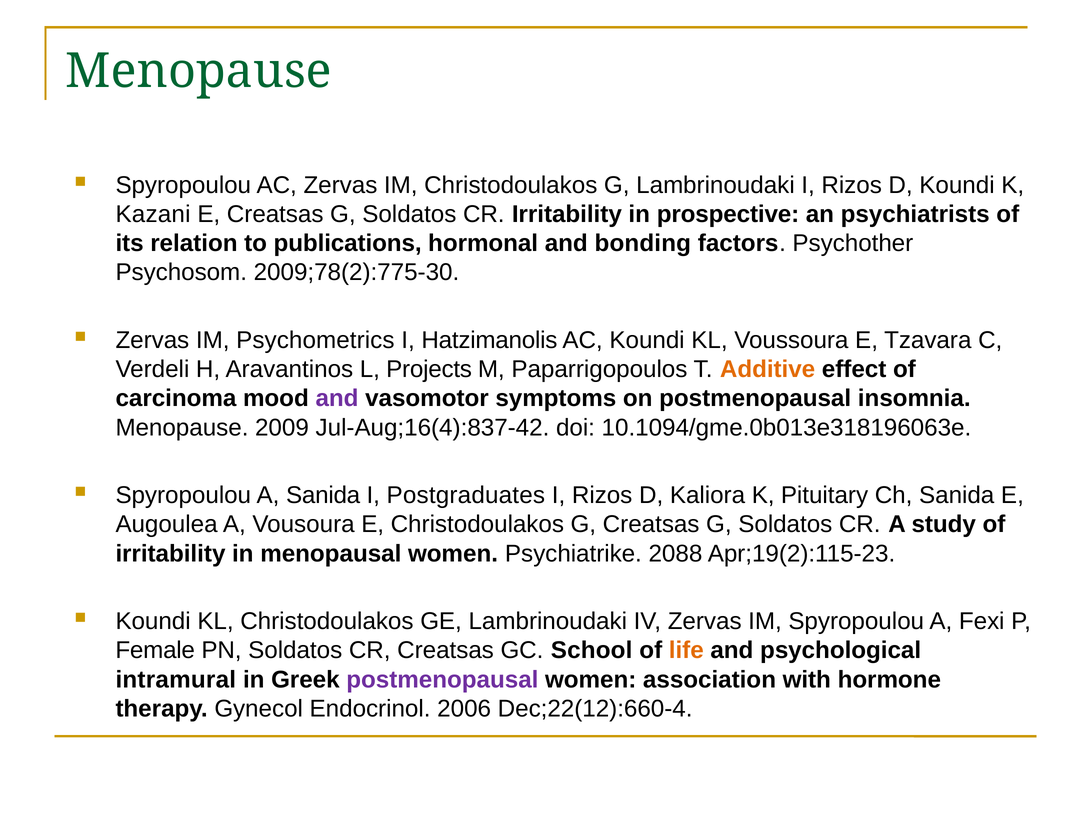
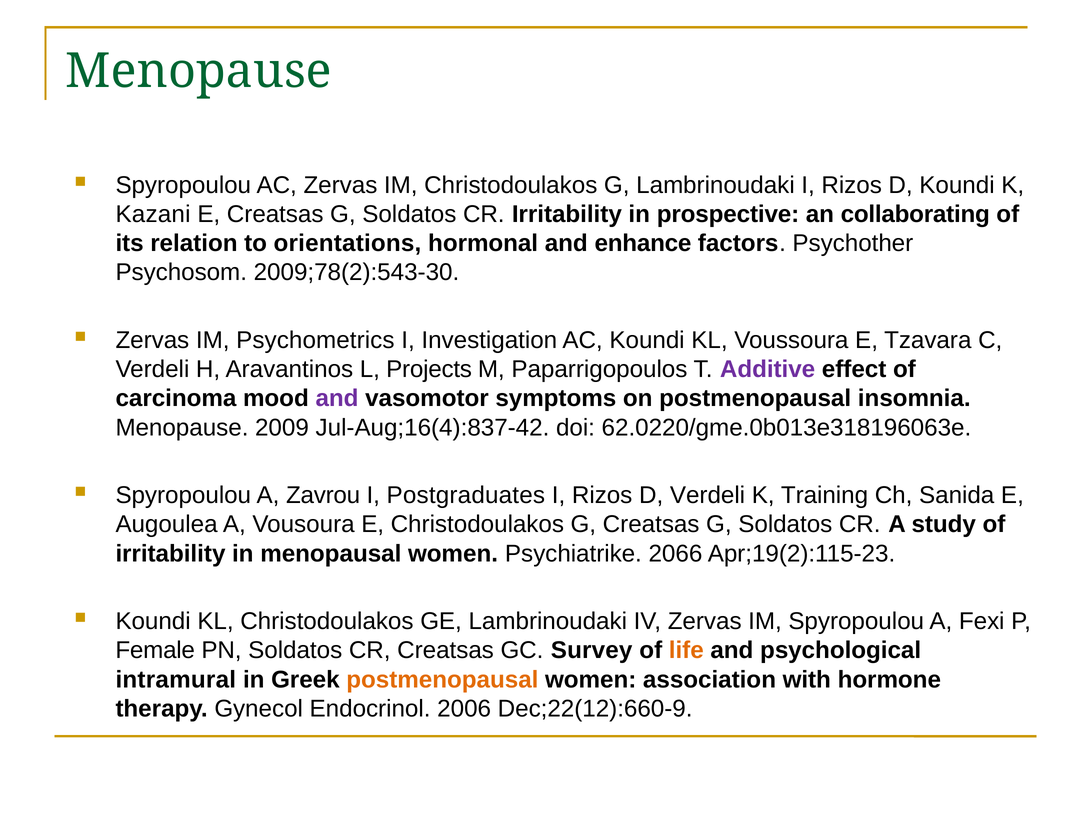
psychiatrists: psychiatrists -> collaborating
publications: publications -> orientations
bonding: bonding -> enhance
2009;78(2):775-30: 2009;78(2):775-30 -> 2009;78(2):543-30
Hatzimanolis: Hatzimanolis -> Investigation
Additive colour: orange -> purple
10.1094/gme.0b013e318196063e: 10.1094/gme.0b013e318196063e -> 62.0220/gme.0b013e318196063e
A Sanida: Sanida -> Zavrou
D Kaliora: Kaliora -> Verdeli
Pituitary: Pituitary -> Training
2088: 2088 -> 2066
School: School -> Survey
postmenopausal at (442, 680) colour: purple -> orange
Dec;22(12):660-4: Dec;22(12):660-4 -> Dec;22(12):660-9
